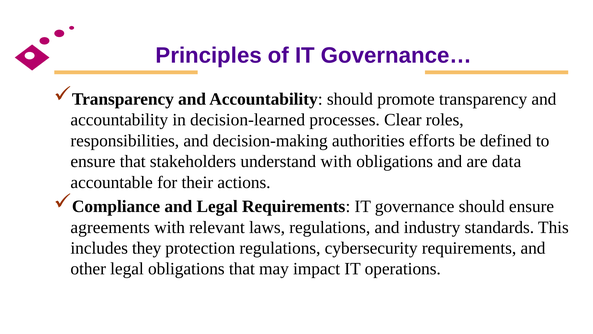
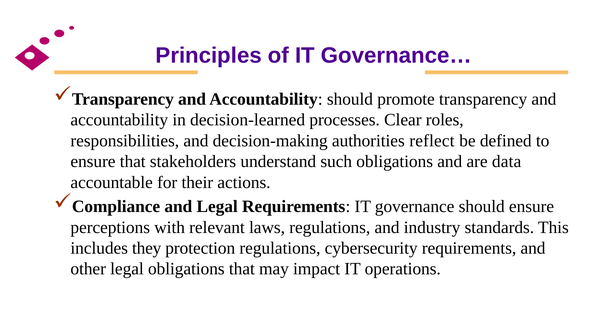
efforts: efforts -> reflect
understand with: with -> such
agreements: agreements -> perceptions
